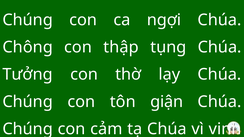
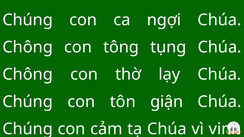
thập: thập -> tông
Tưởng at (28, 75): Tưởng -> Chông
